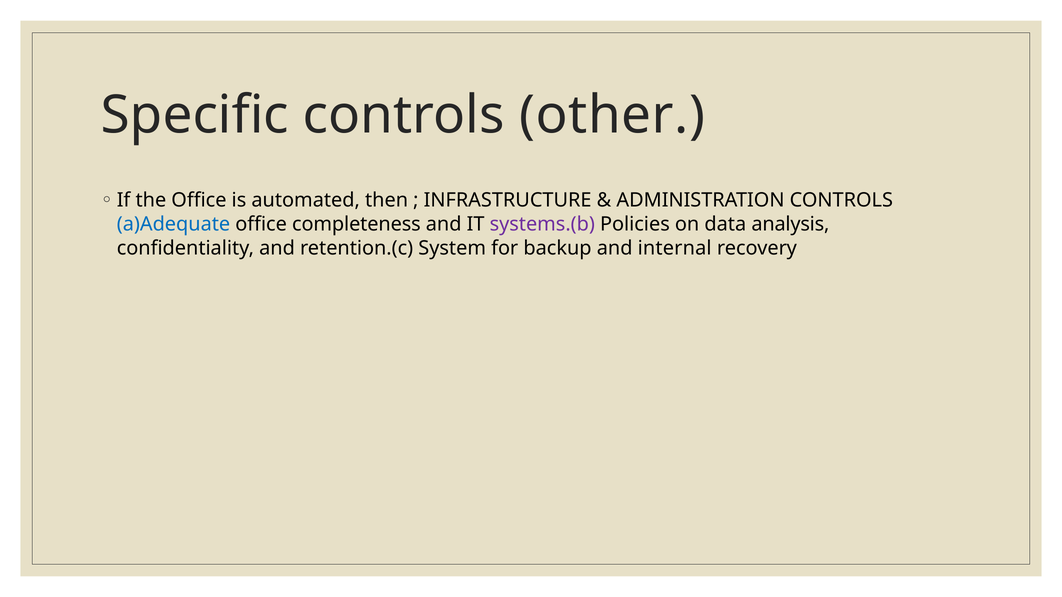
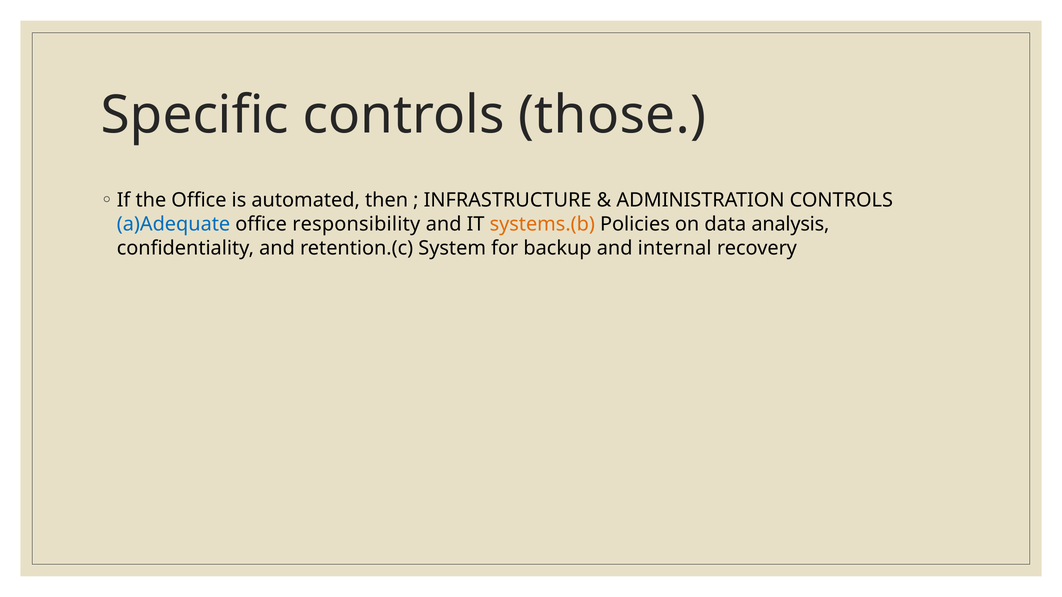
other: other -> those
completeness: completeness -> responsibility
systems.(b colour: purple -> orange
